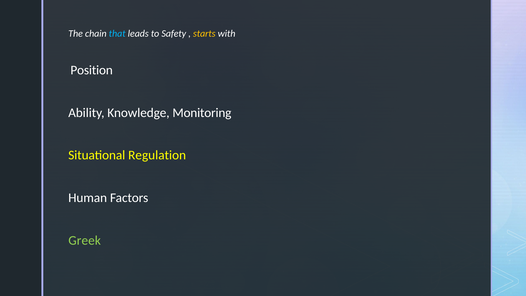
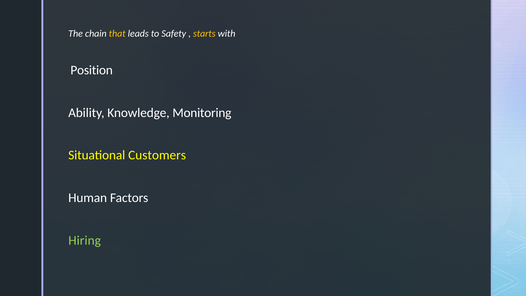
that colour: light blue -> yellow
Regulation: Regulation -> Customers
Greek: Greek -> Hiring
